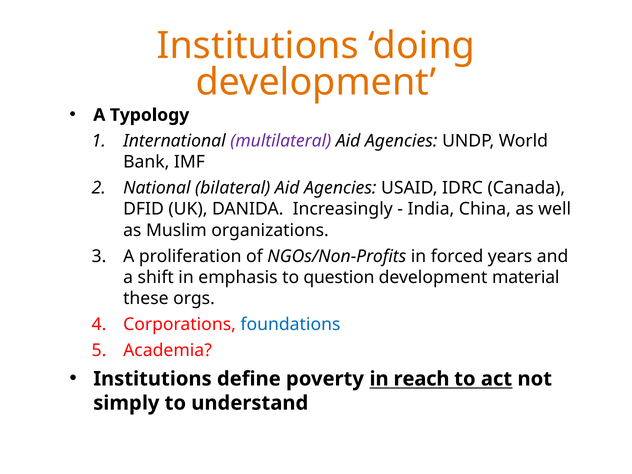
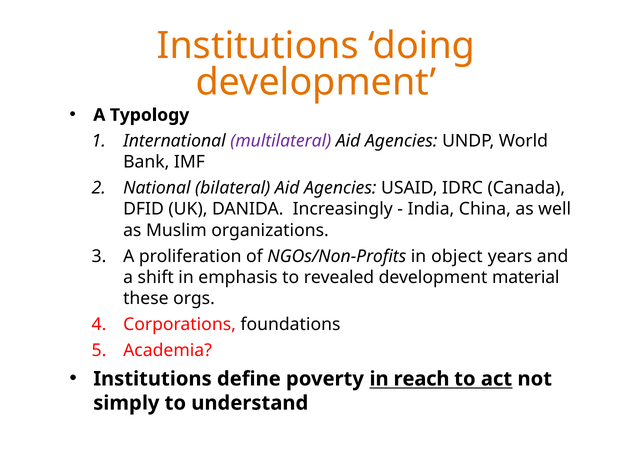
forced: forced -> object
question: question -> revealed
foundations colour: blue -> black
